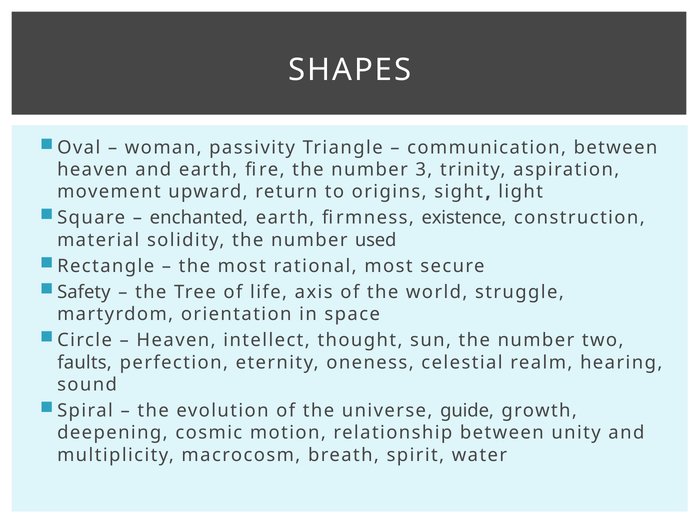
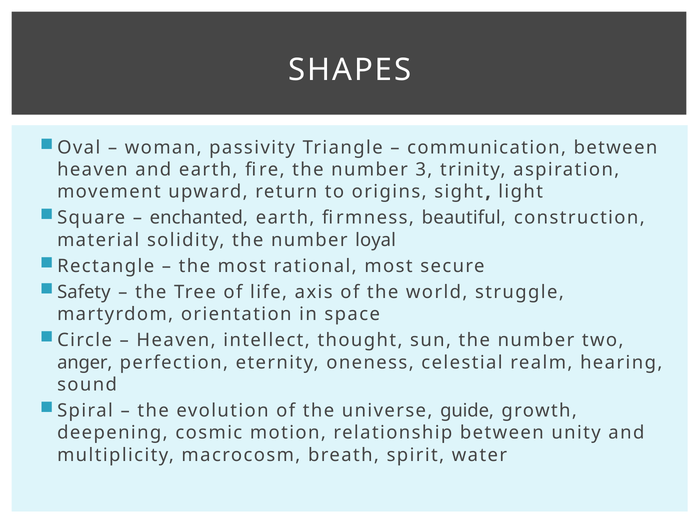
existence: existence -> beautiful
used: used -> loyal
faults: faults -> anger
